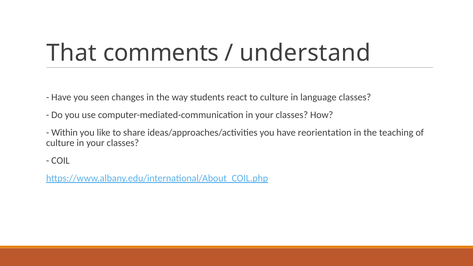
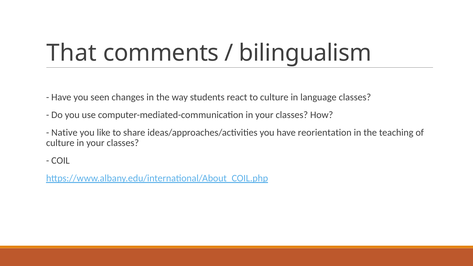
understand: understand -> bilingualism
Within: Within -> Native
